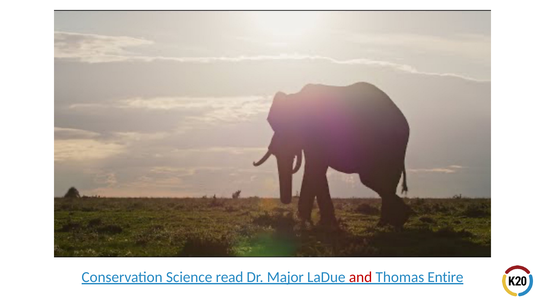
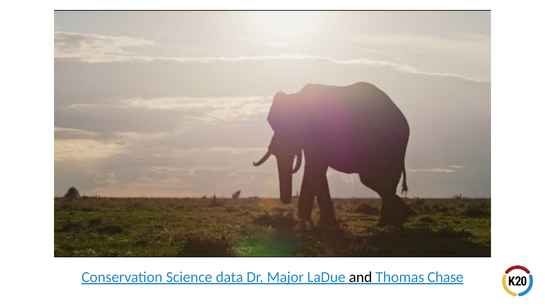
read: read -> data
and colour: red -> black
Entire: Entire -> Chase
